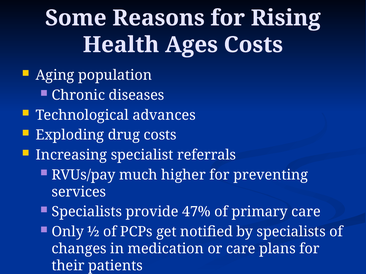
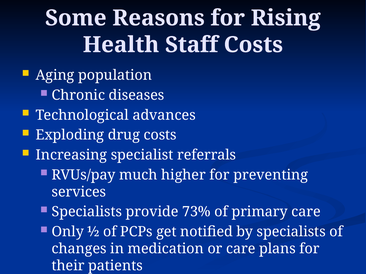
Ages: Ages -> Staff
47%: 47% -> 73%
